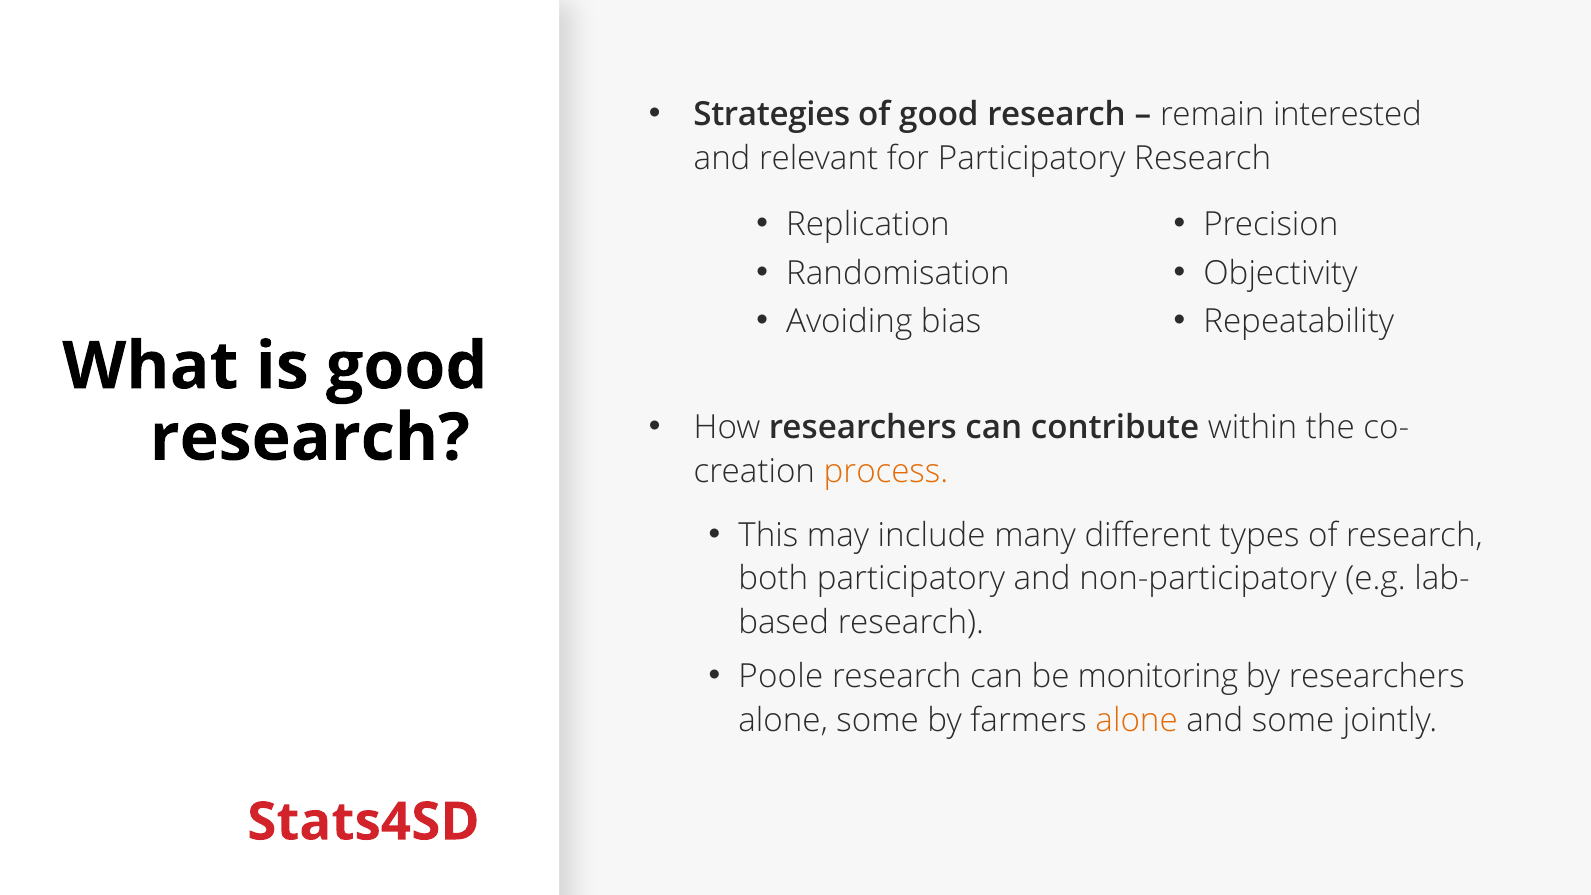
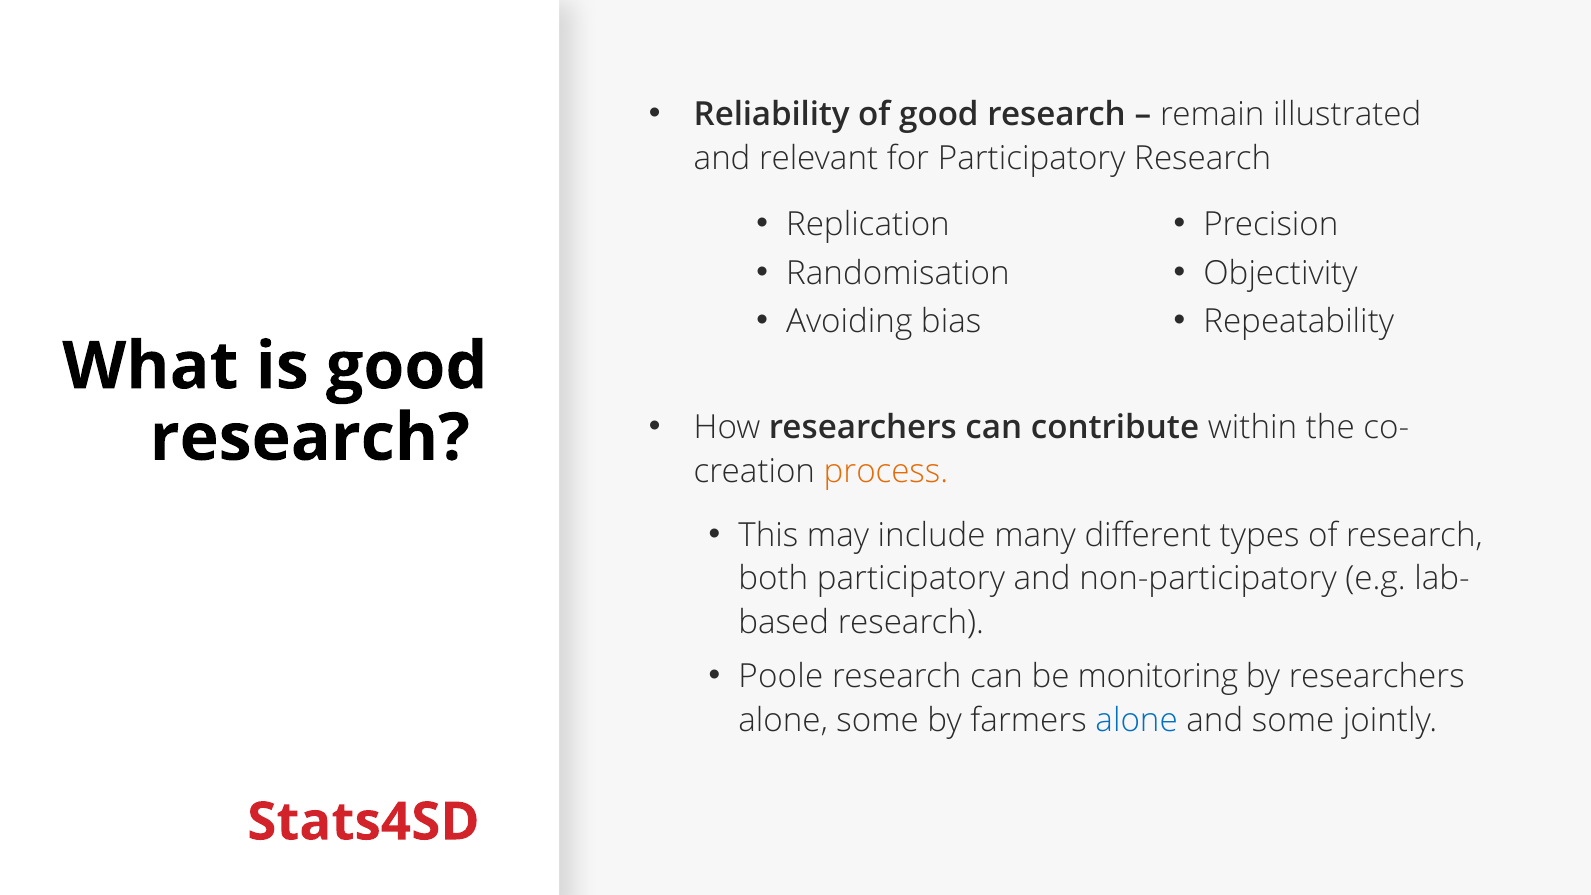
Strategies: Strategies -> Reliability
interested: interested -> illustrated
alone at (1137, 720) colour: orange -> blue
